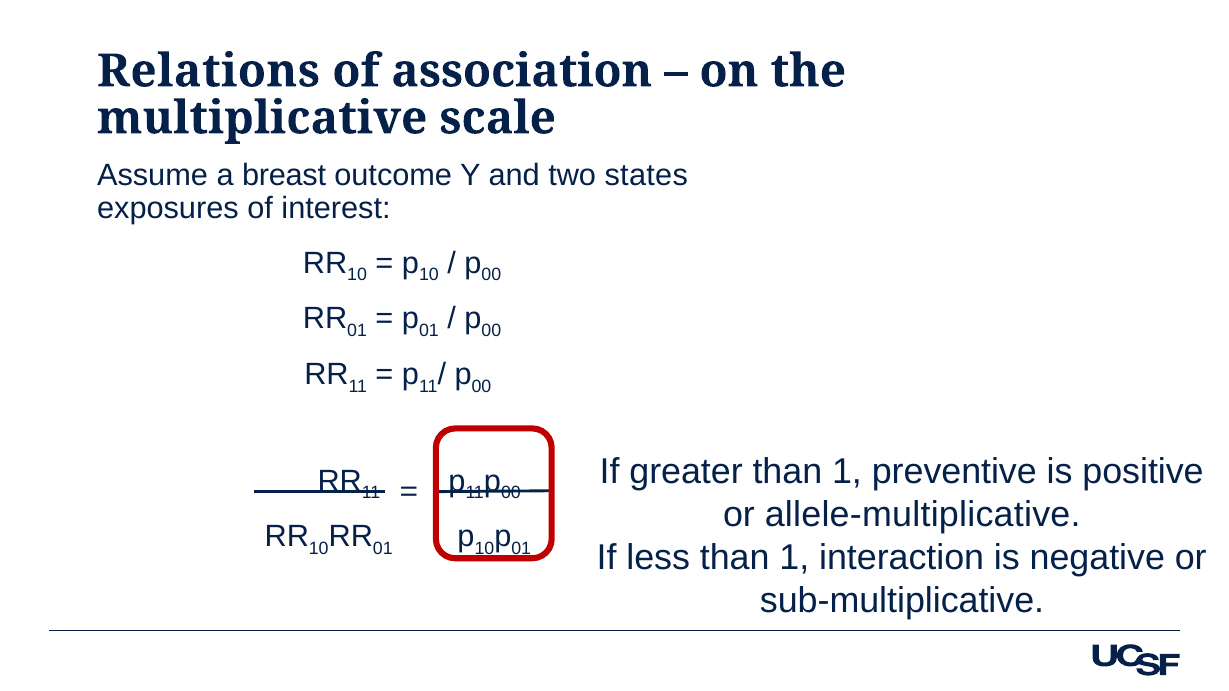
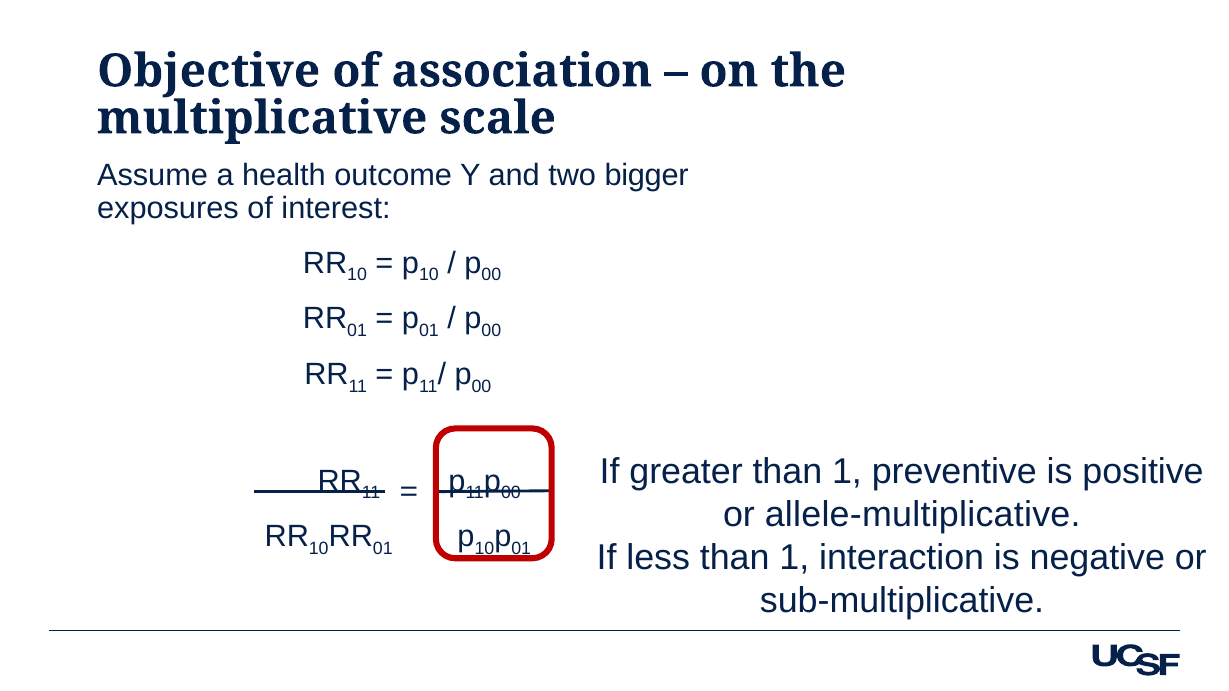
Relations: Relations -> Objective
breast: breast -> health
states: states -> bigger
